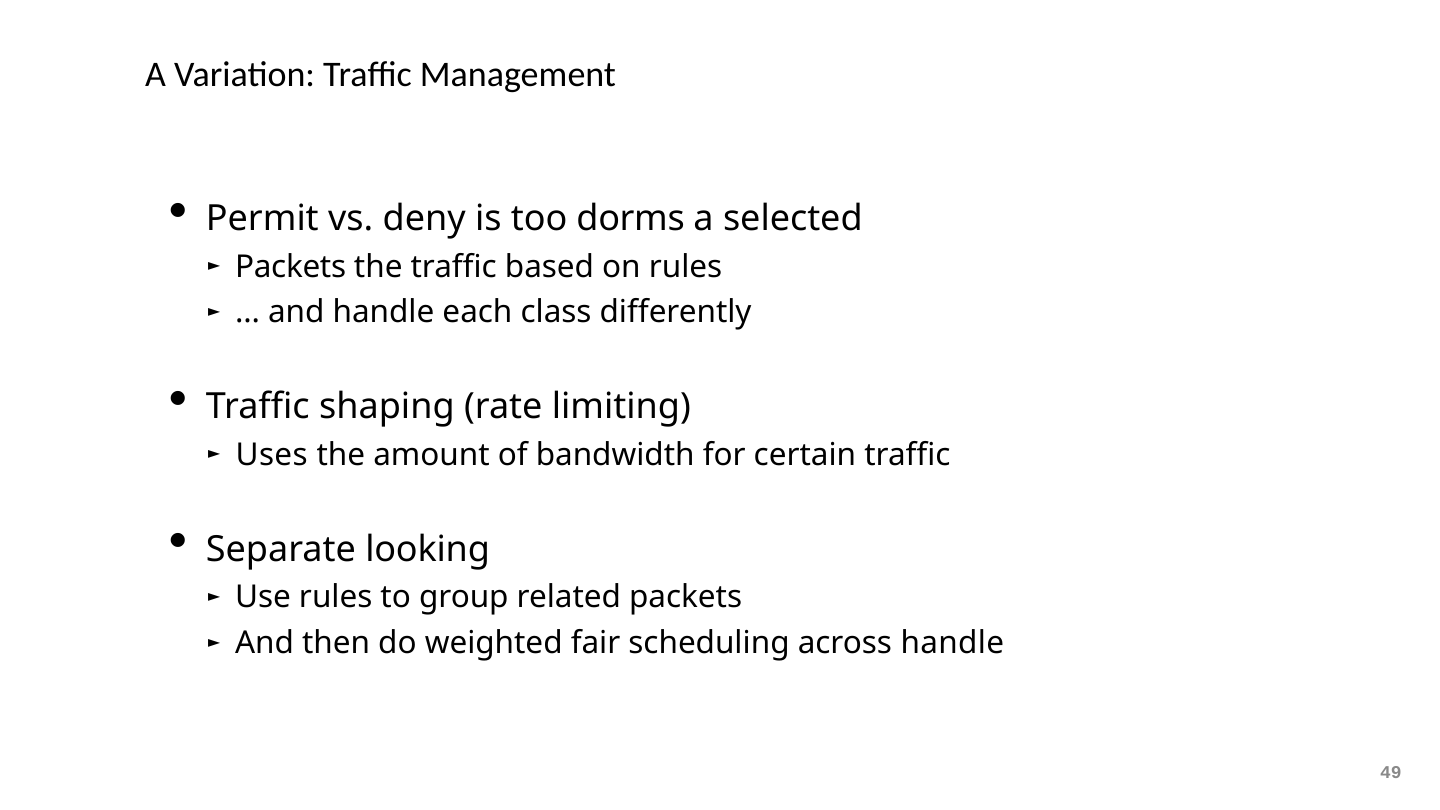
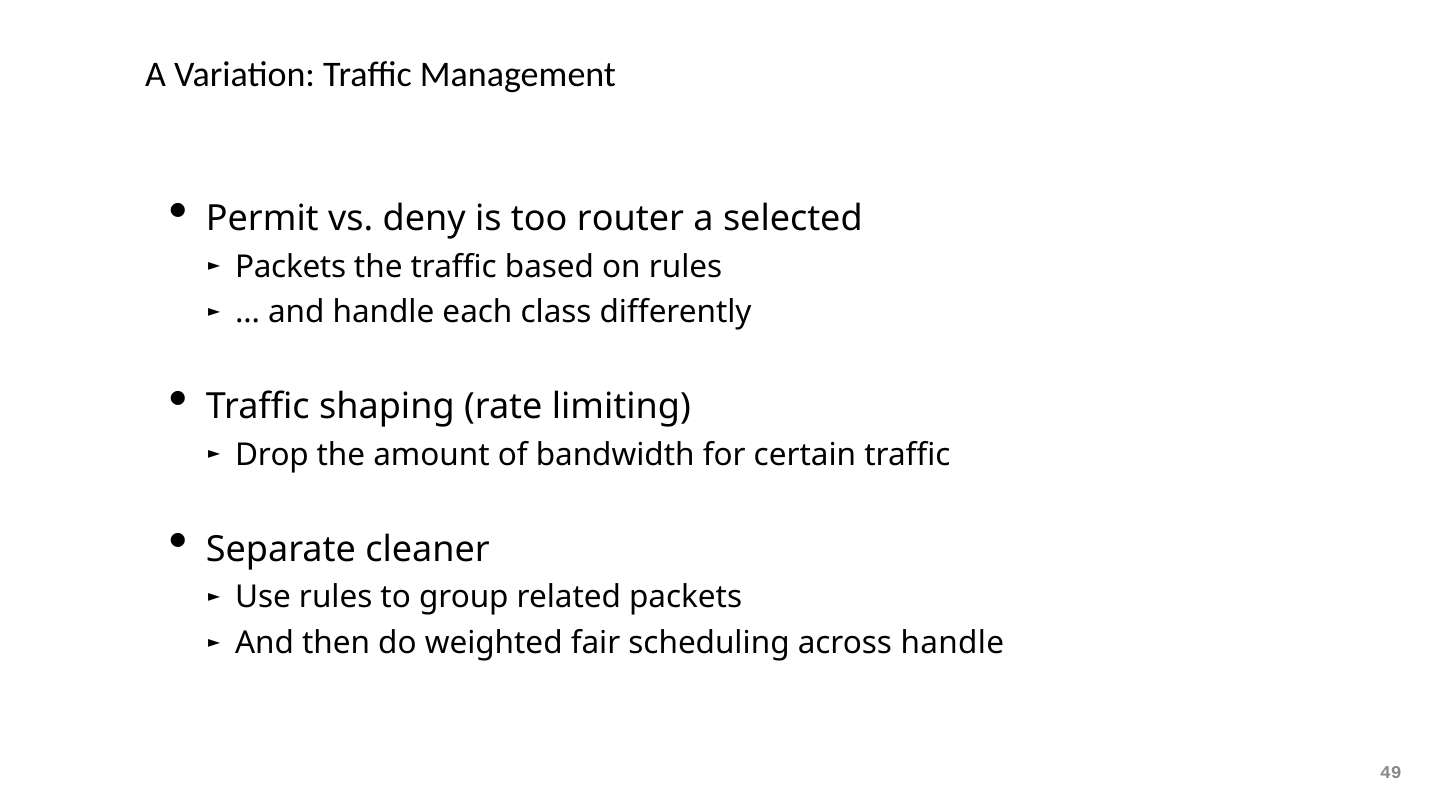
dorms: dorms -> router
Uses: Uses -> Drop
looking: looking -> cleaner
